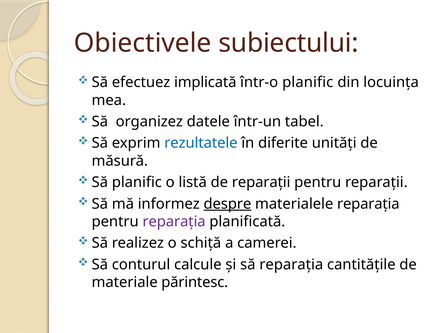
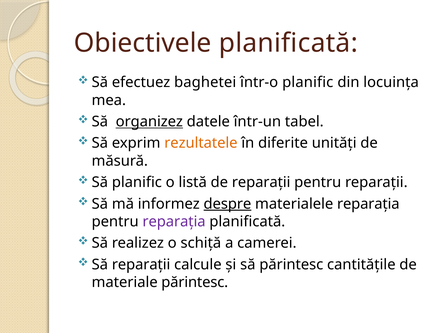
Obiectivele subiectului: subiectului -> planificată
implicată: implicată -> baghetei
organizez underline: none -> present
rezultatele colour: blue -> orange
Să conturul: conturul -> reparații
să reparația: reparația -> părintesc
